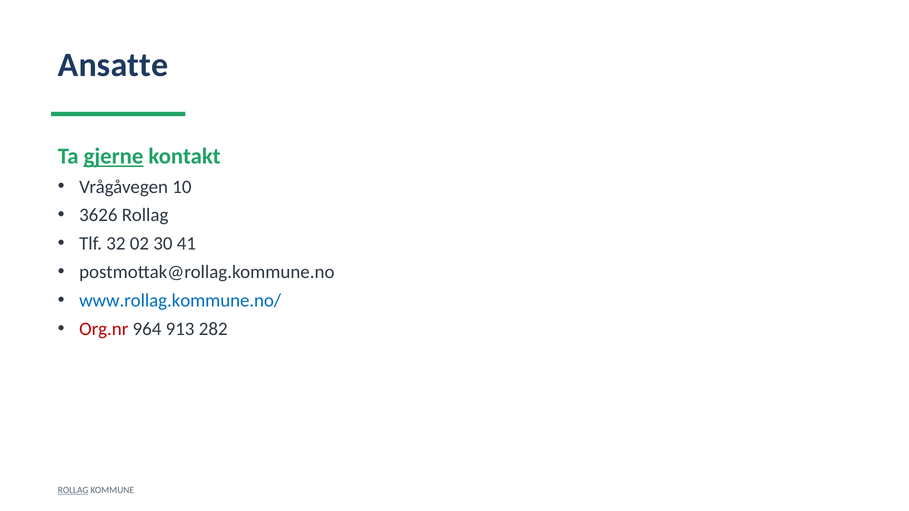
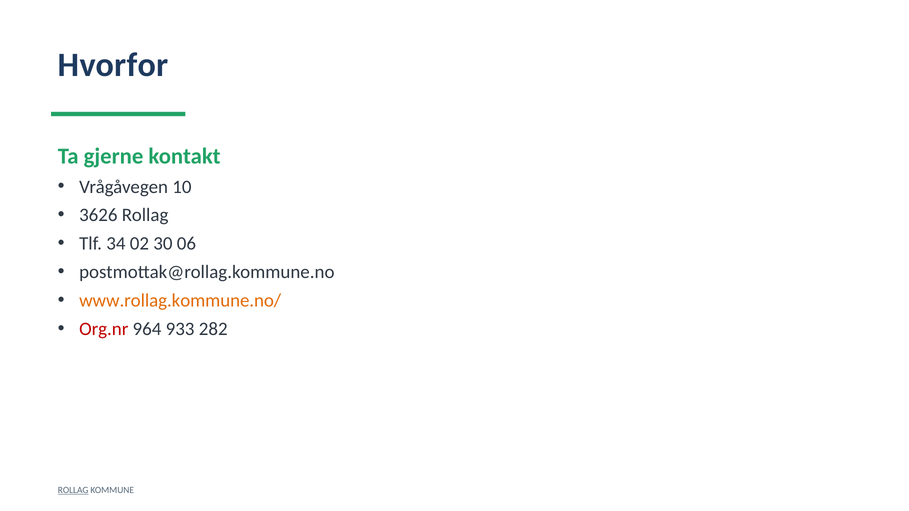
Ansatte: Ansatte -> Hvorfor
gjerne underline: present -> none
32: 32 -> 34
41: 41 -> 06
www.rollag.kommune.no/ colour: blue -> orange
913: 913 -> 933
